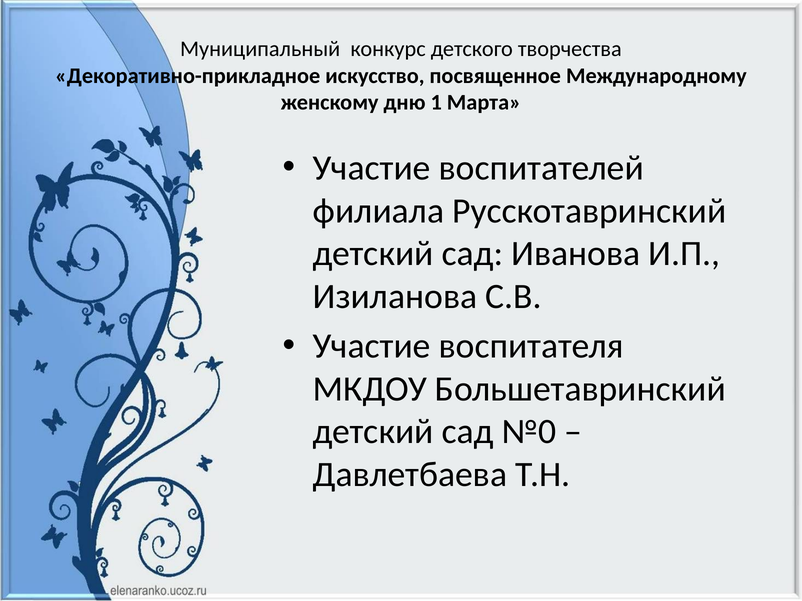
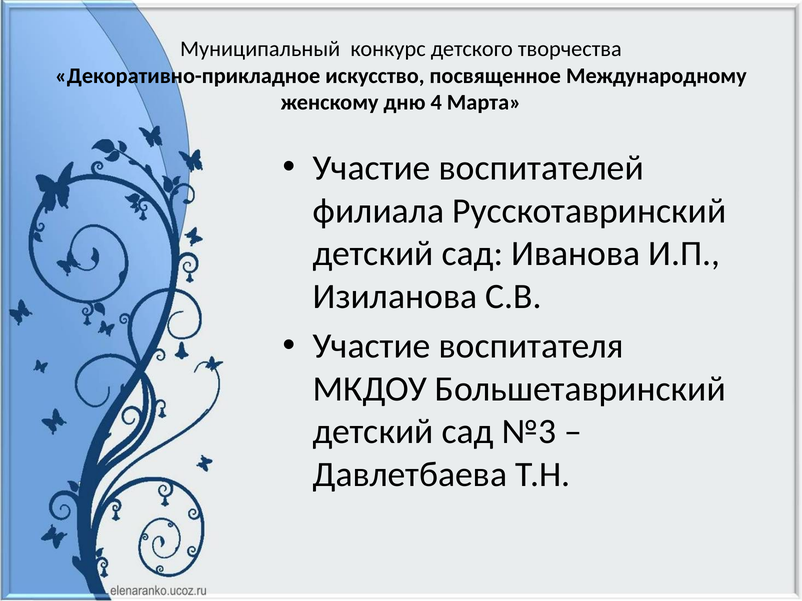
1: 1 -> 4
№0: №0 -> №3
